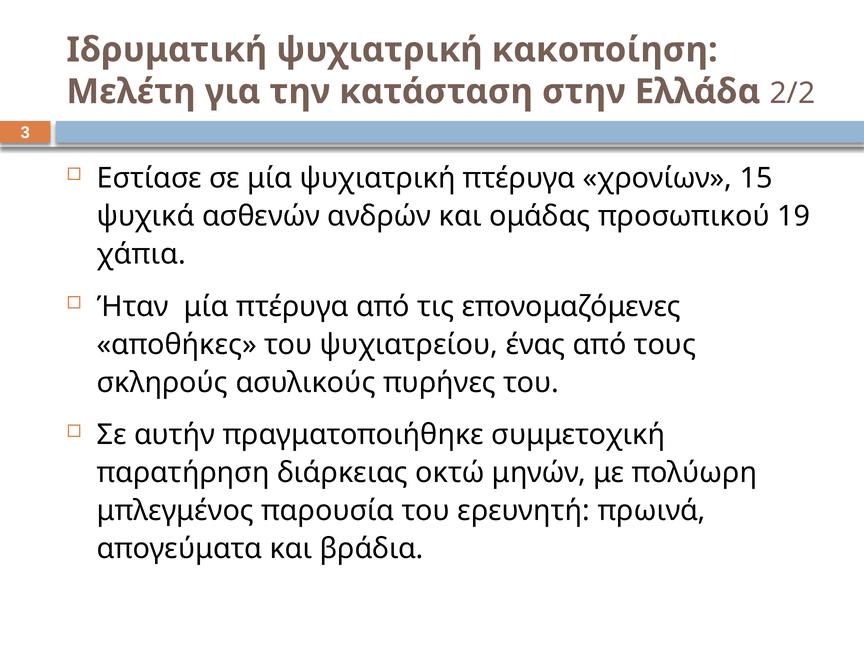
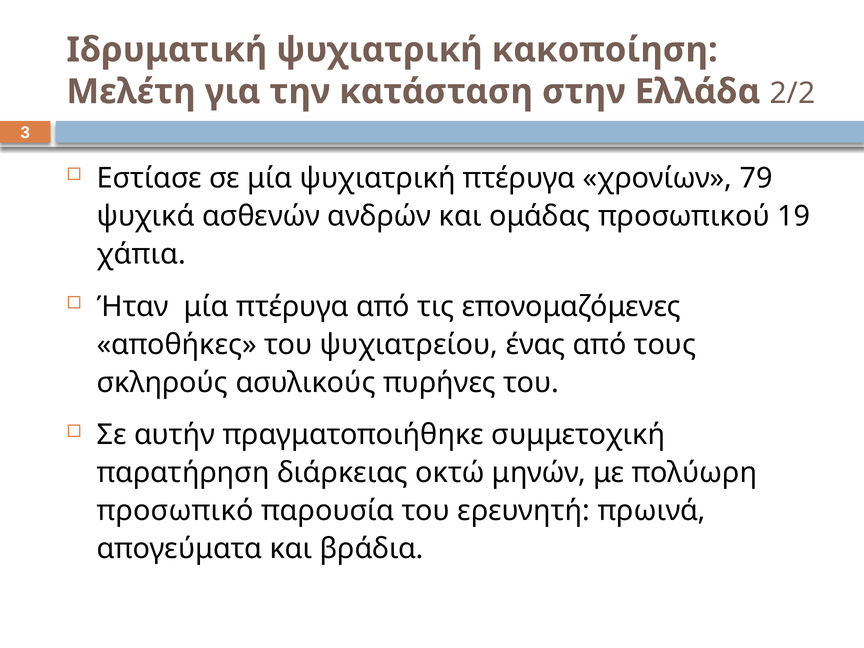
15: 15 -> 79
μπλεγμένος: μπλεγμένος -> προσωπικό
